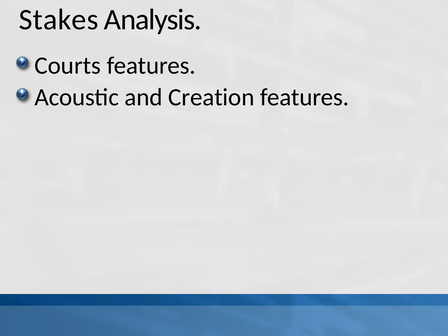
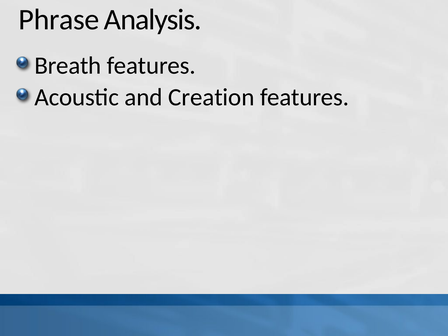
Stakes: Stakes -> Phrase
Courts: Courts -> Breath
